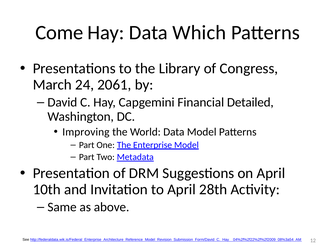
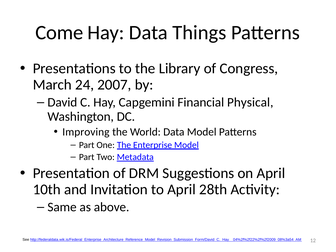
Which: Which -> Things
2061: 2061 -> 2007
Detailed: Detailed -> Physical
